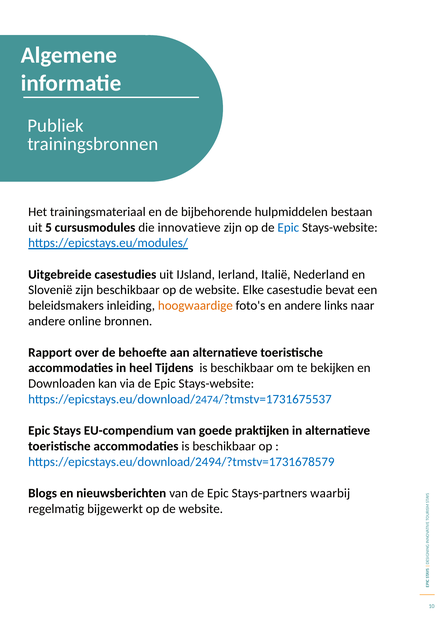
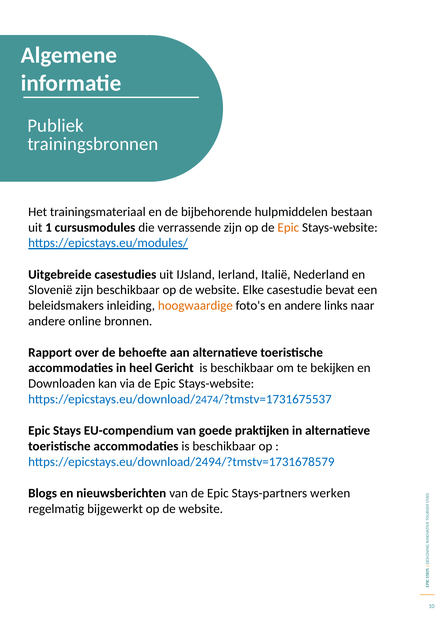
5: 5 -> 1
innovatieve: innovatieve -> verrassende
Epic at (288, 227) colour: blue -> orange
Tijdens: Tijdens -> Gericht
waarbij: waarbij -> werken
